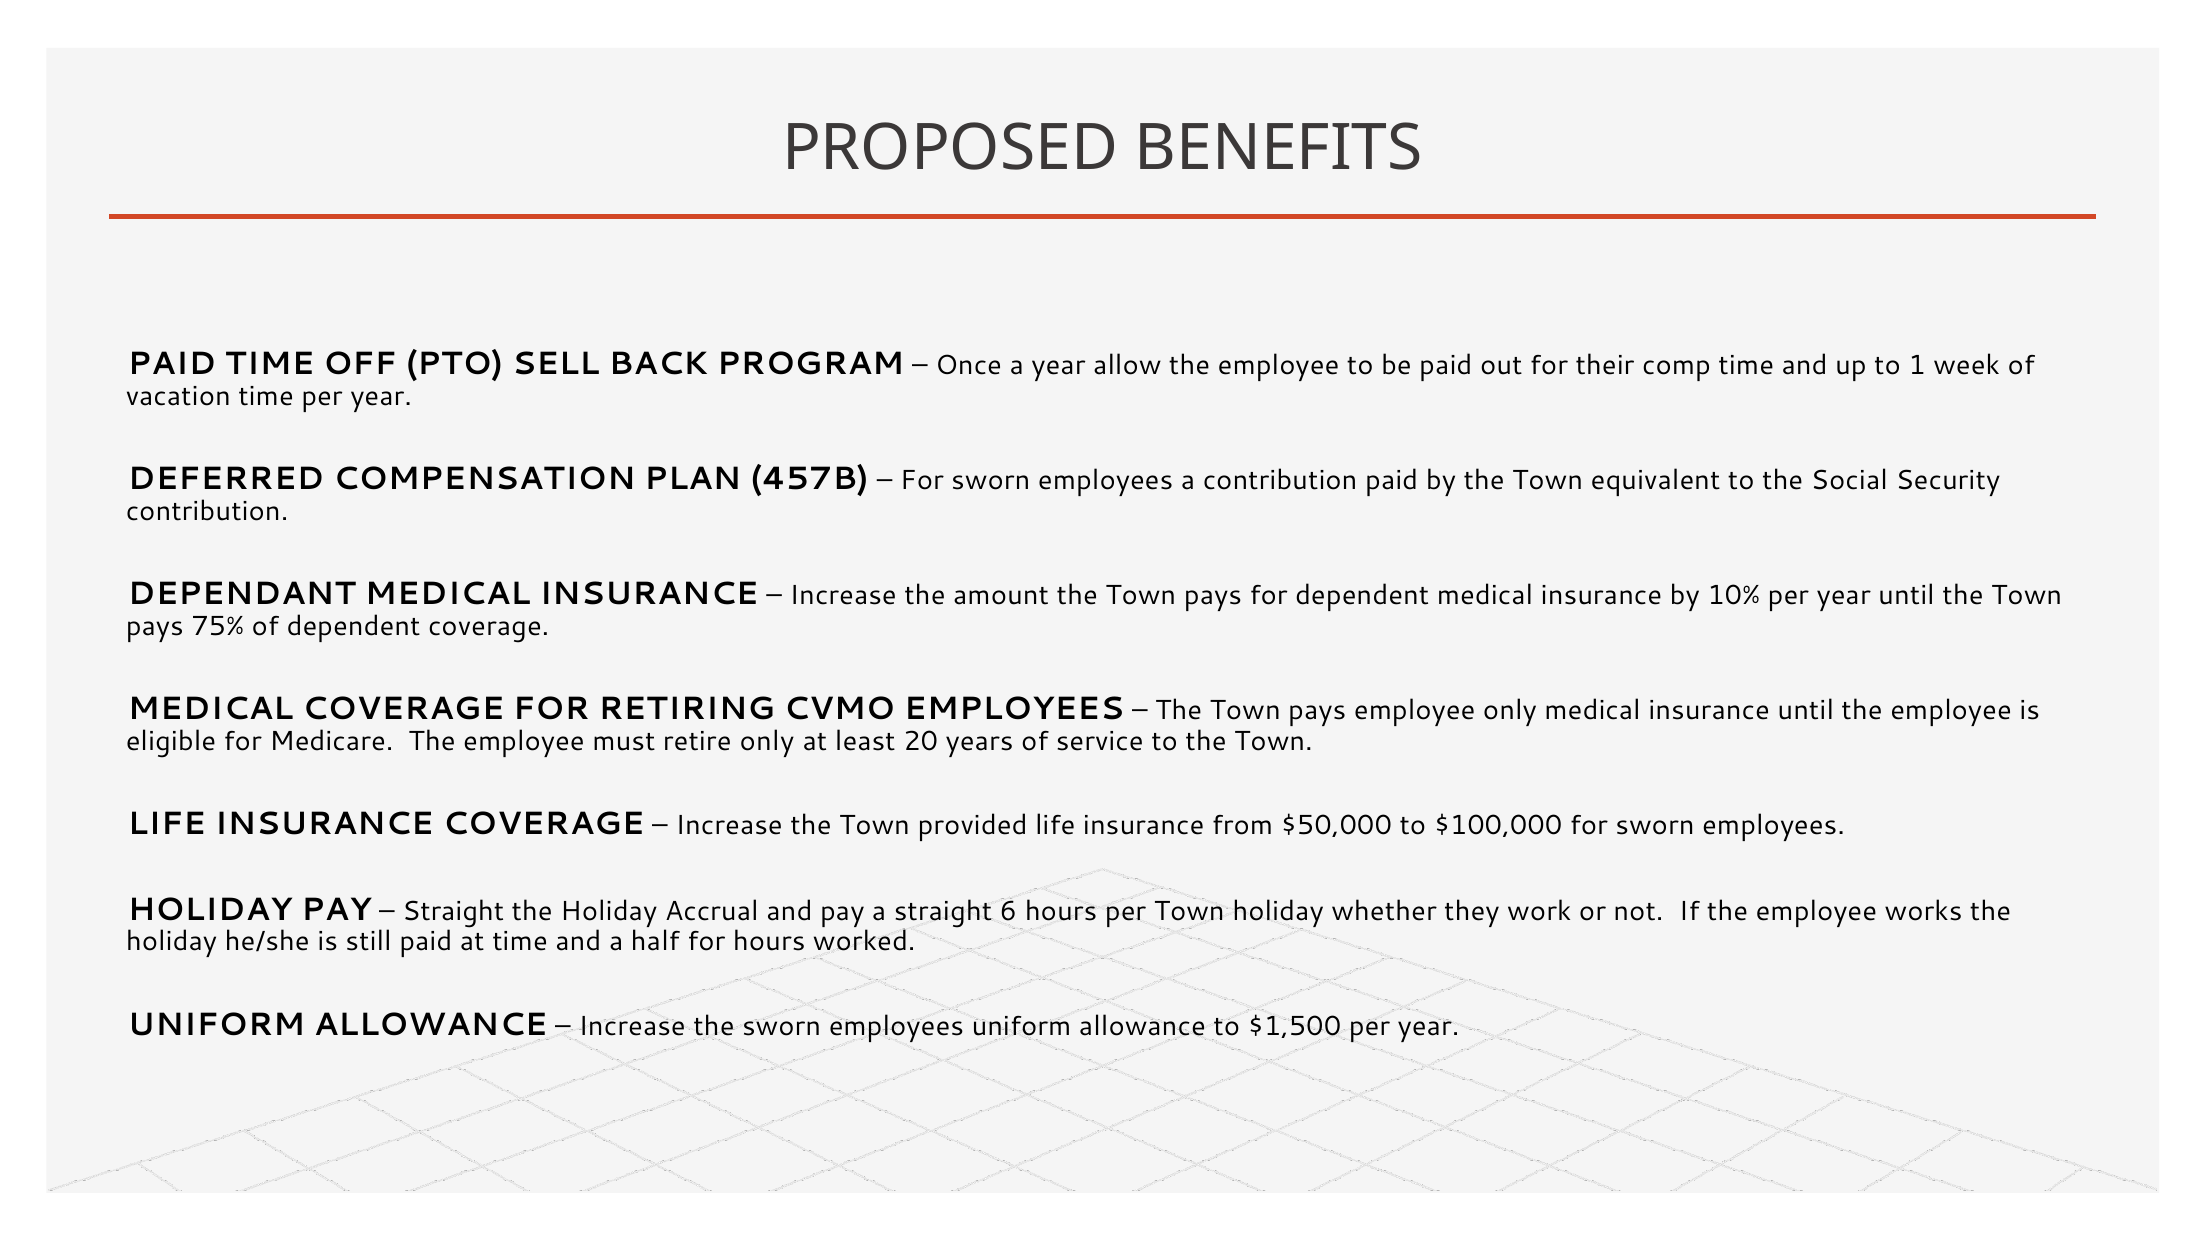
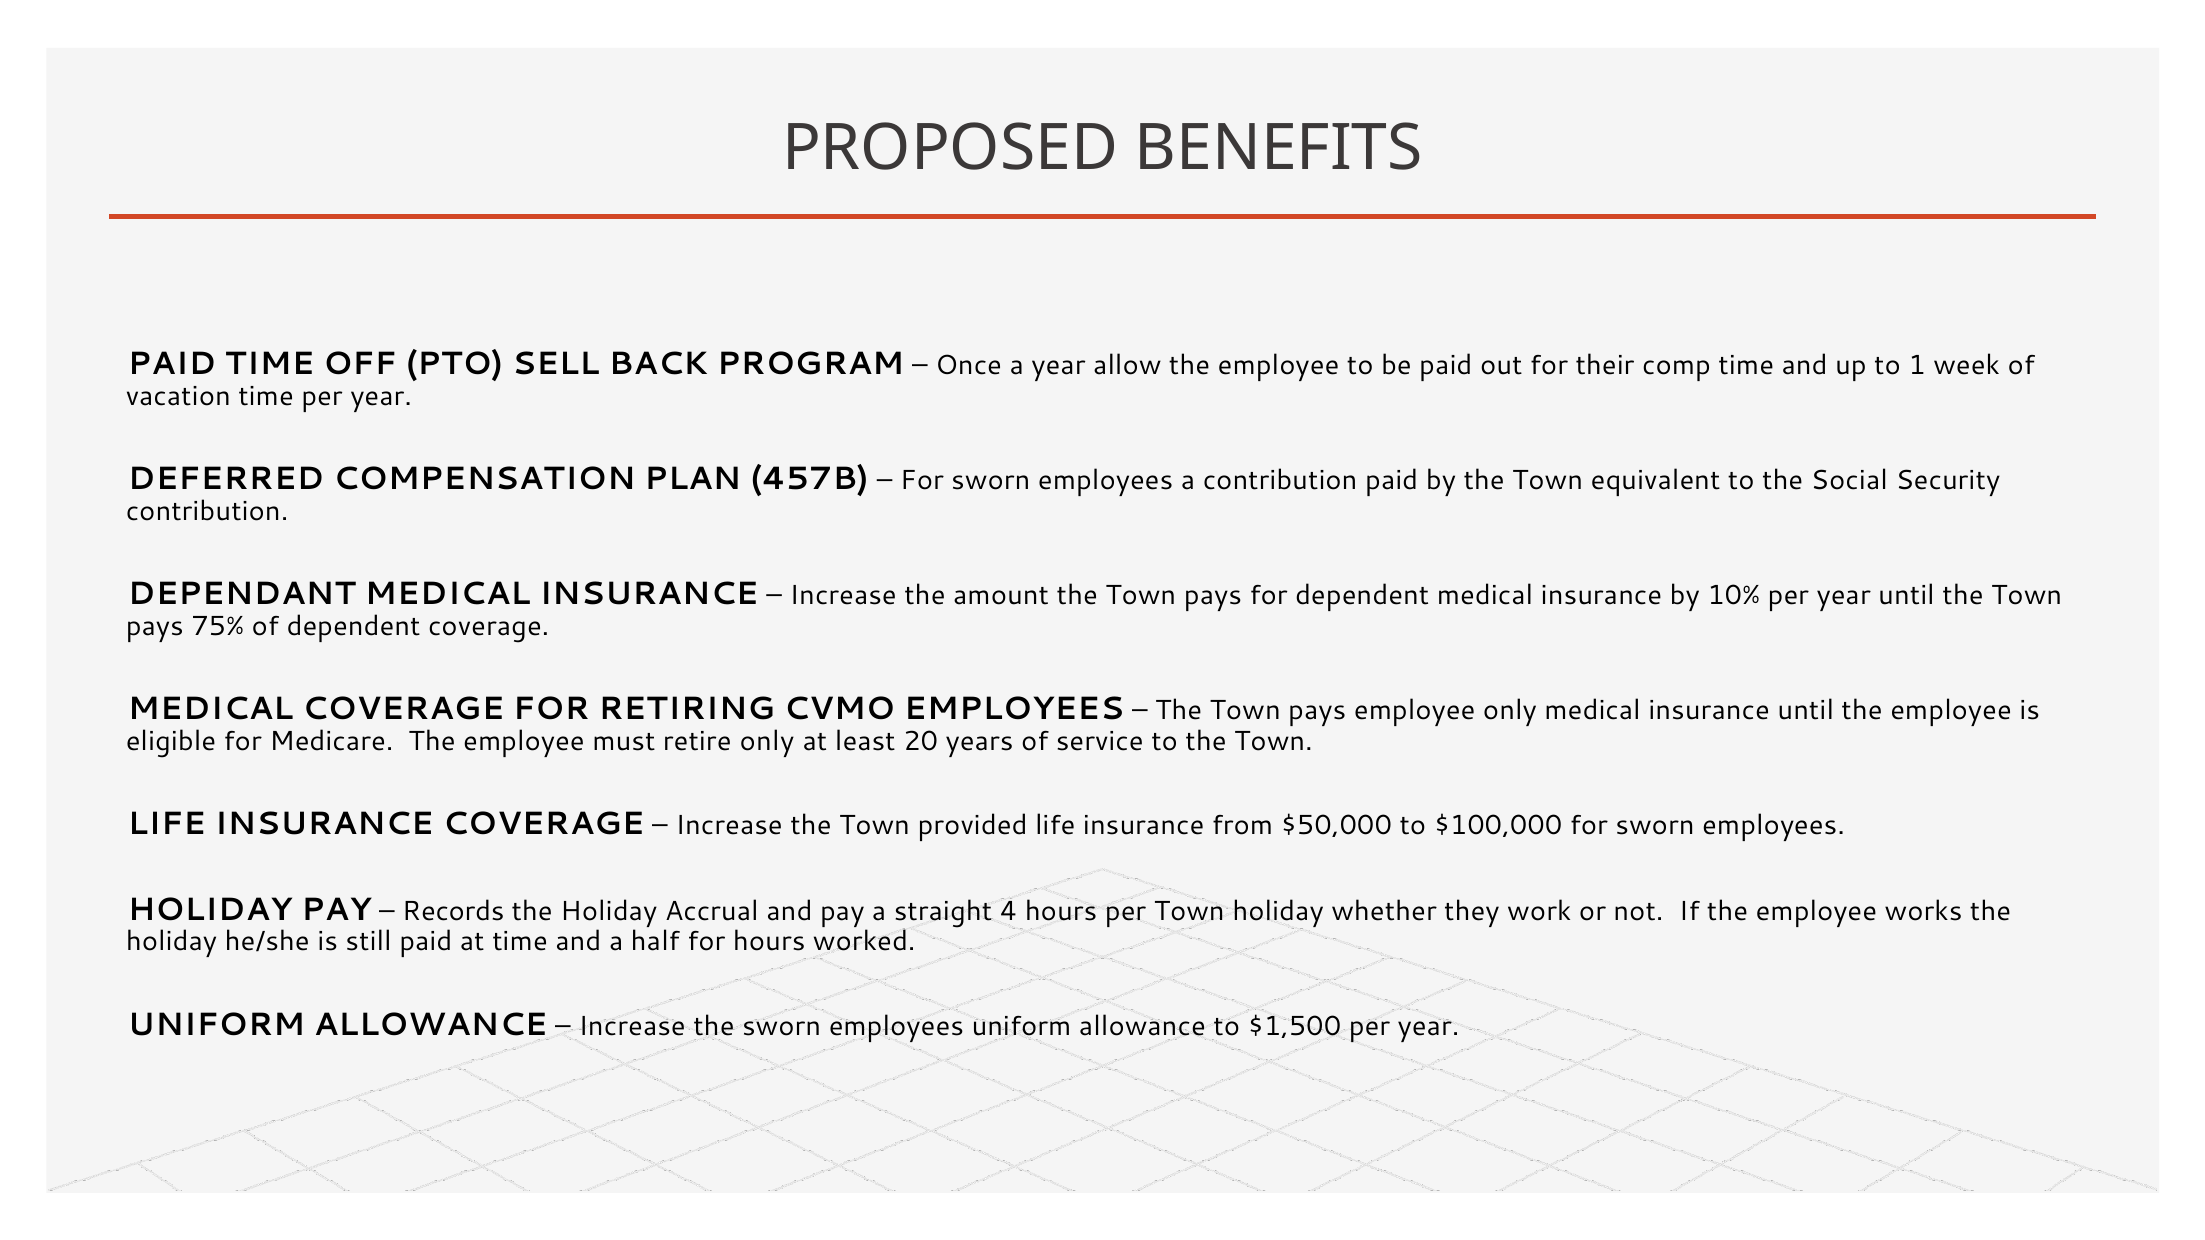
Straight at (453, 911): Straight -> Records
6: 6 -> 4
